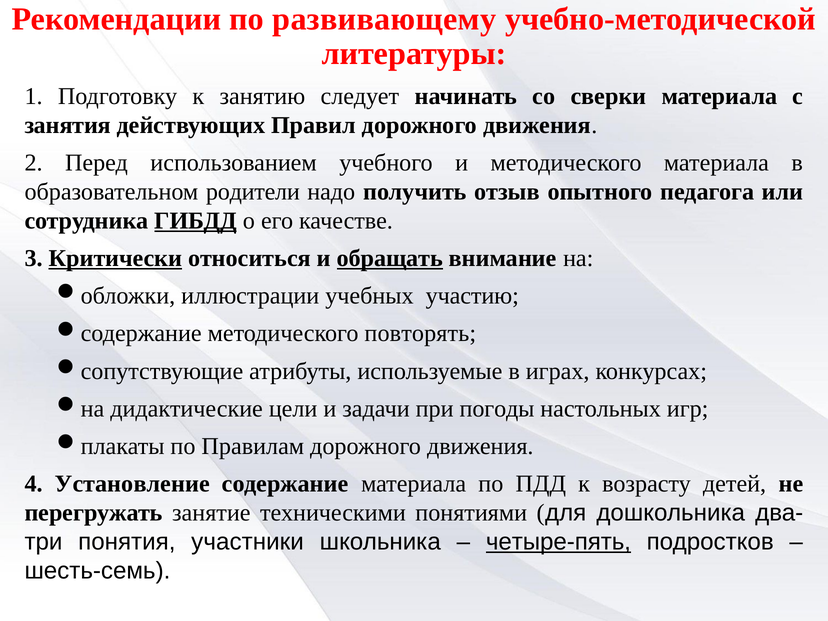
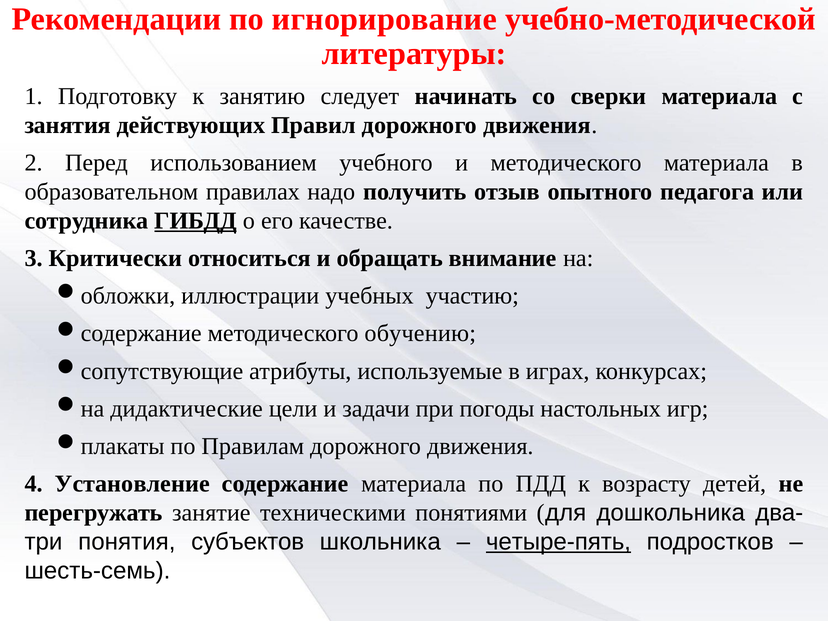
развивающему: развивающему -> игнорирование
родители: родители -> правилах
Критически underline: present -> none
обращать underline: present -> none
повторять: повторять -> обучению
участники: участники -> субъектов
